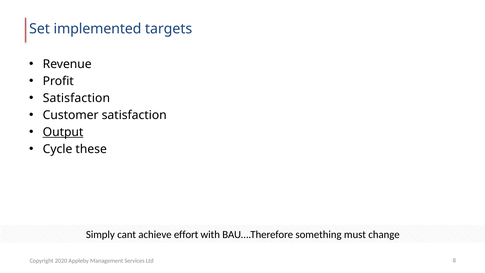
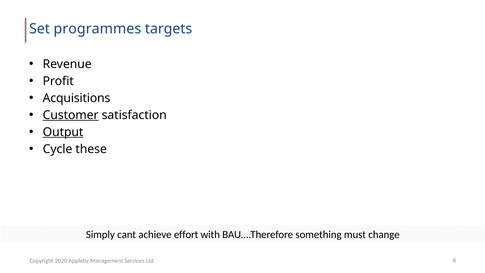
implemented: implemented -> programmes
Satisfaction at (76, 98): Satisfaction -> Acquisitions
Customer underline: none -> present
